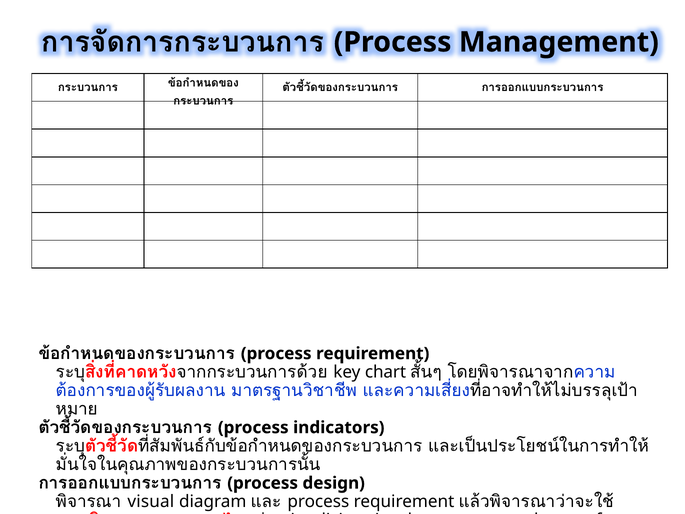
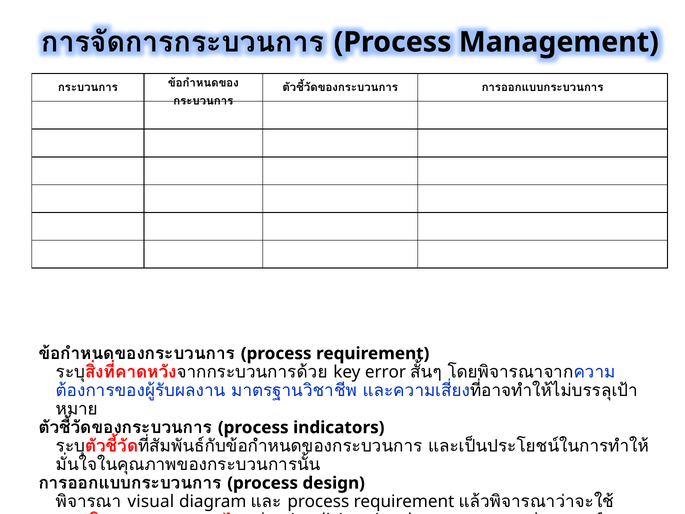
chart: chart -> error
